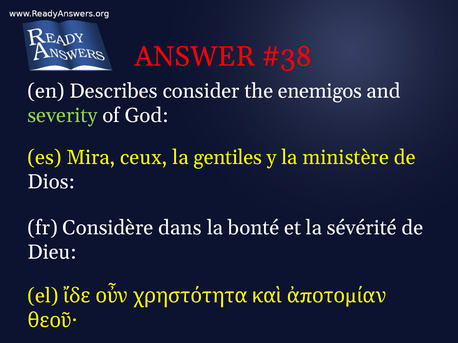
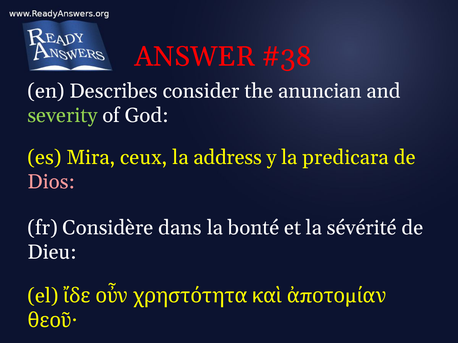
enemigos: enemigos -> anuncian
gentiles: gentiles -> address
ministère: ministère -> predicara
Dios colour: white -> pink
